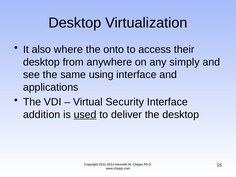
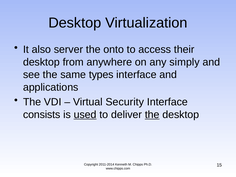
where: where -> server
using: using -> types
addition: addition -> consists
the at (152, 115) underline: none -> present
